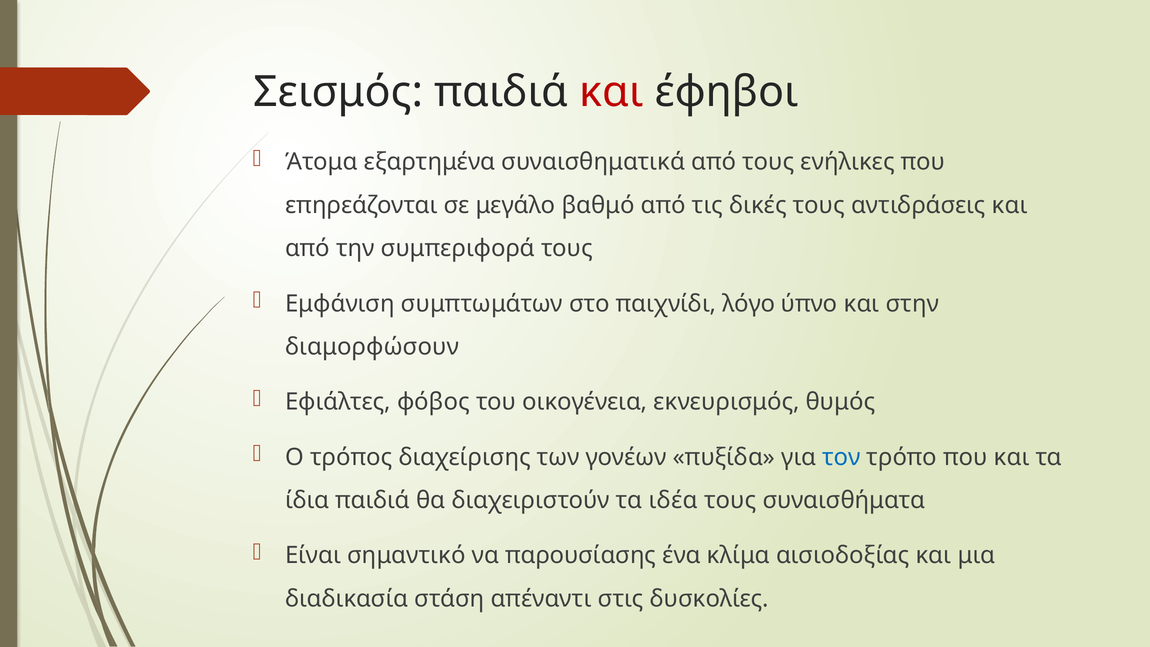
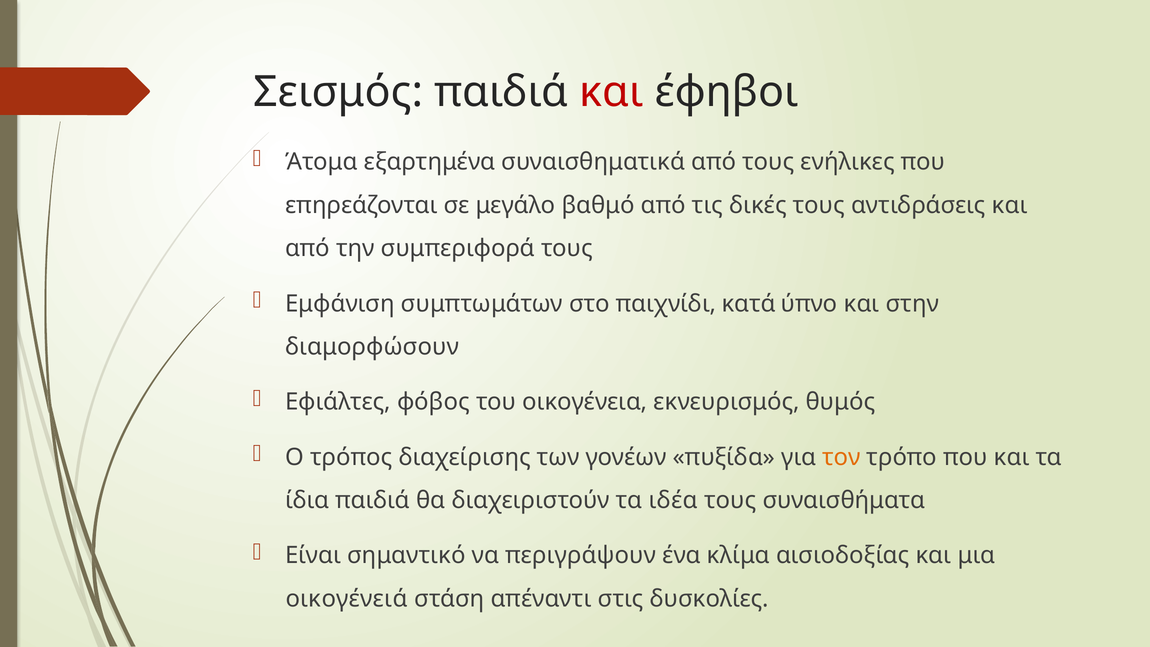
λόγο: λόγο -> κατά
τον colour: blue -> orange
παρουσίασης: παρουσίασης -> περιγράψουν
διαδικασία: διαδικασία -> οικογένειά
